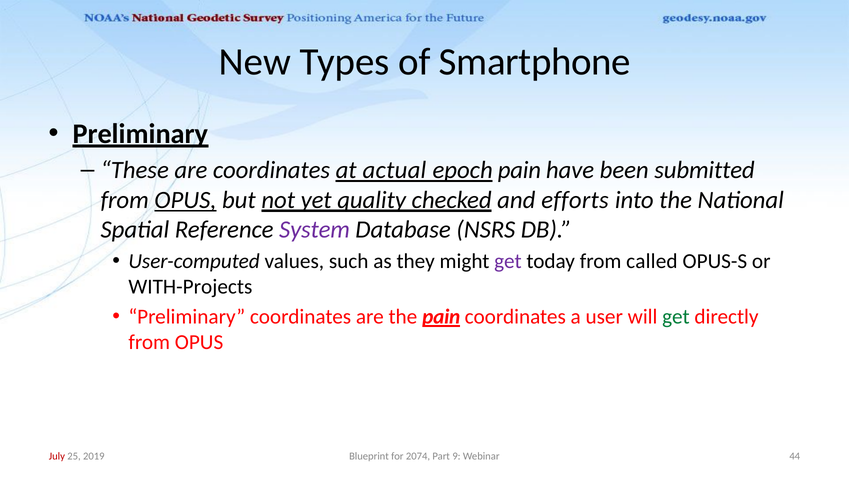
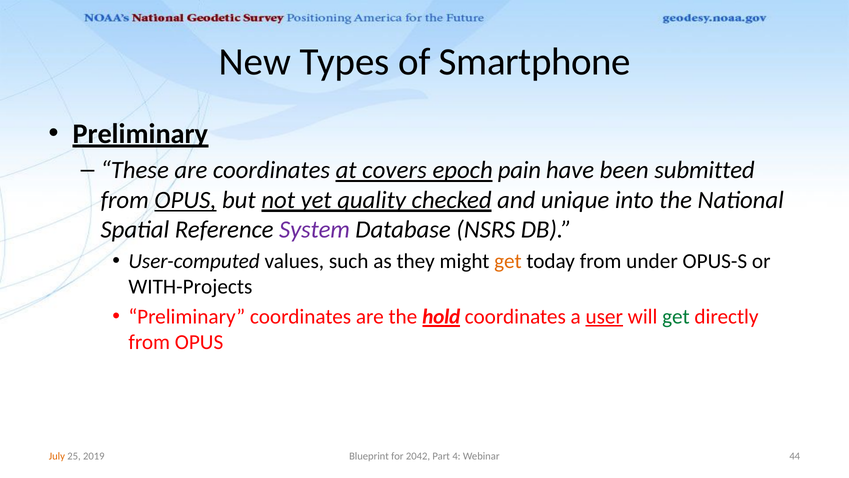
actual: actual -> covers
efforts: efforts -> unique
get at (508, 261) colour: purple -> orange
called: called -> under
the pain: pain -> hold
user underline: none -> present
July colour: red -> orange
2074: 2074 -> 2042
9: 9 -> 4
